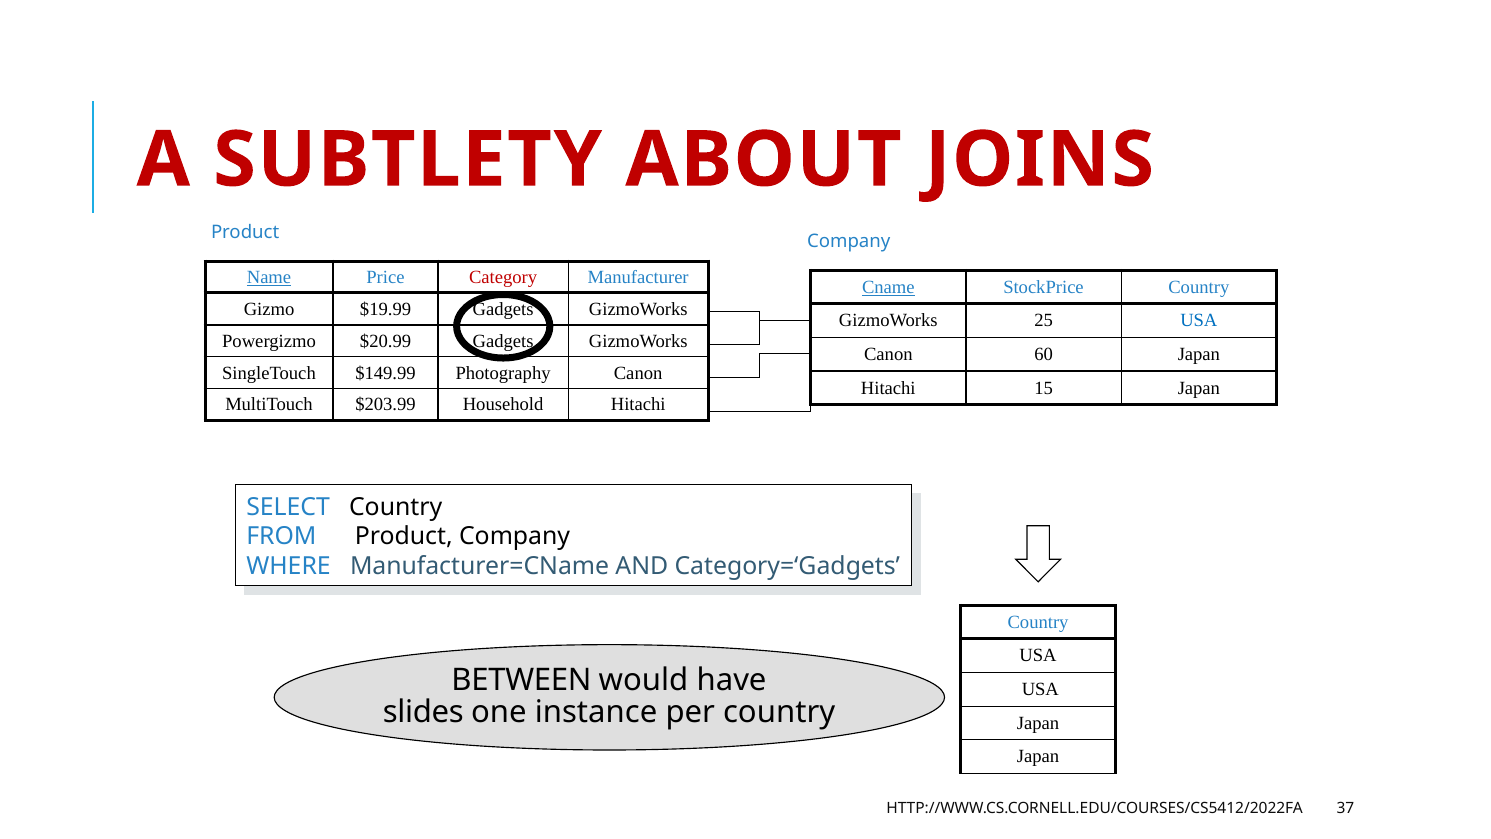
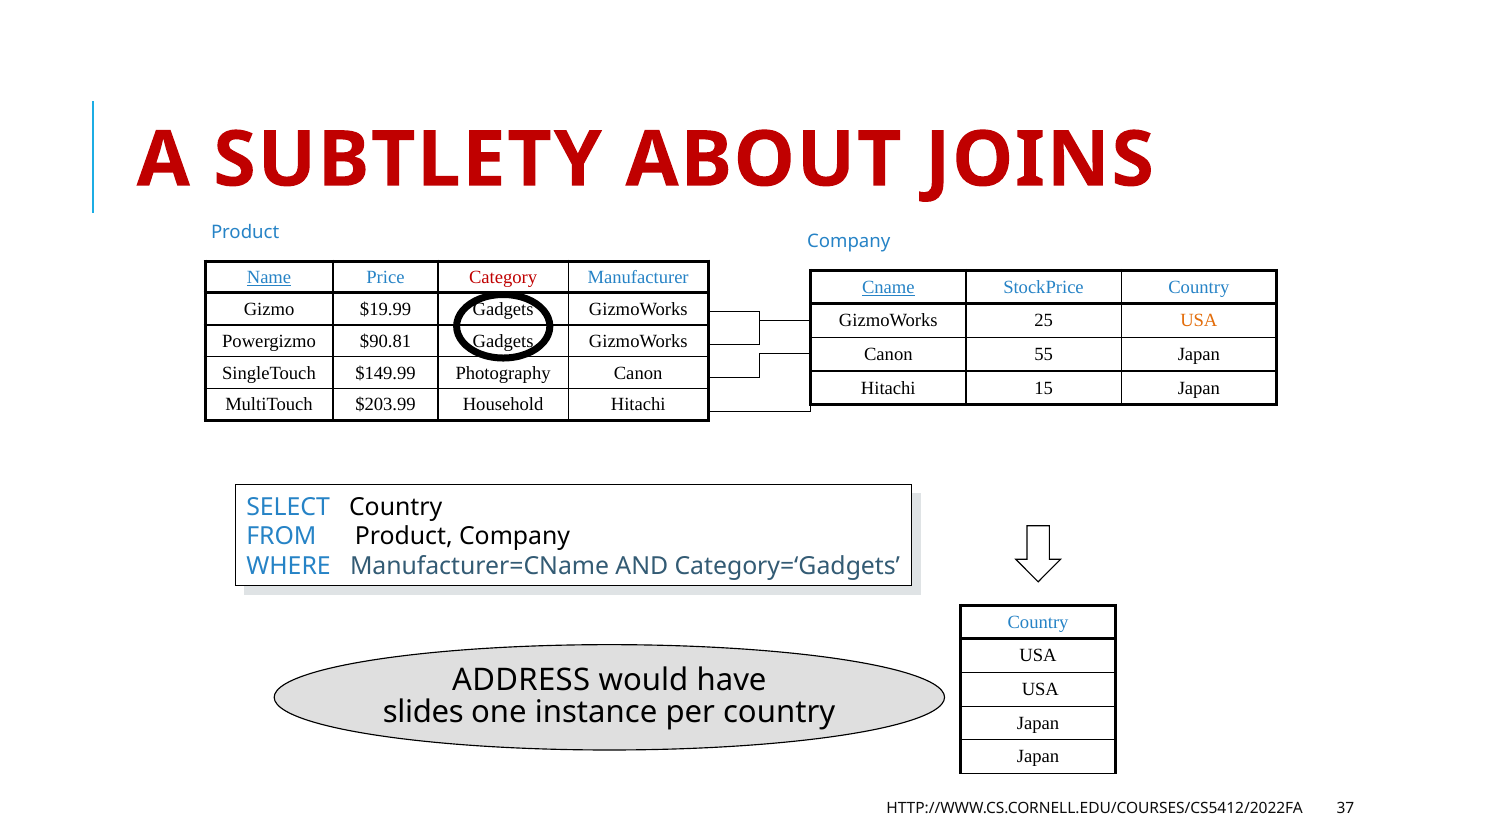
USA at (1199, 321) colour: blue -> orange
$20.99: $20.99 -> $90.81
60: 60 -> 55
BETWEEN: BETWEEN -> ADDRESS
